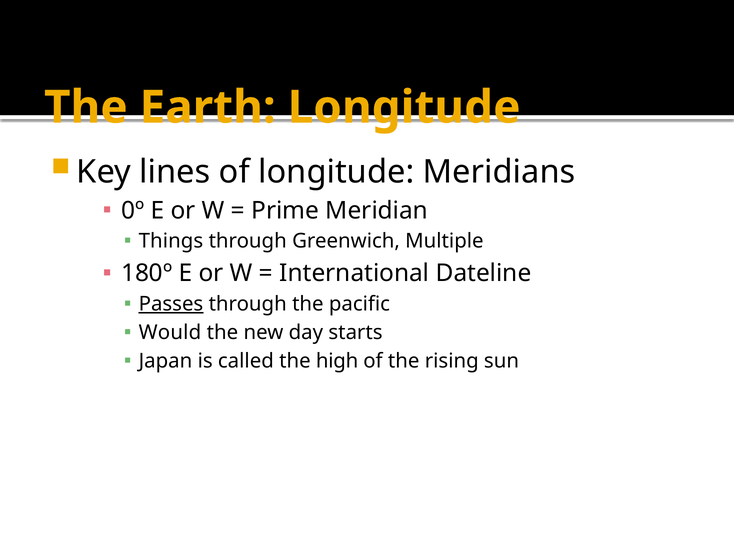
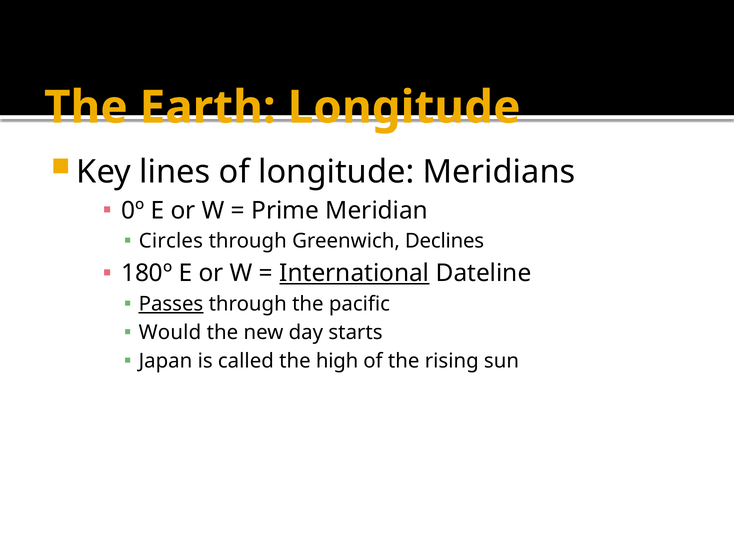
Things: Things -> Circles
Multiple: Multiple -> Declines
International underline: none -> present
